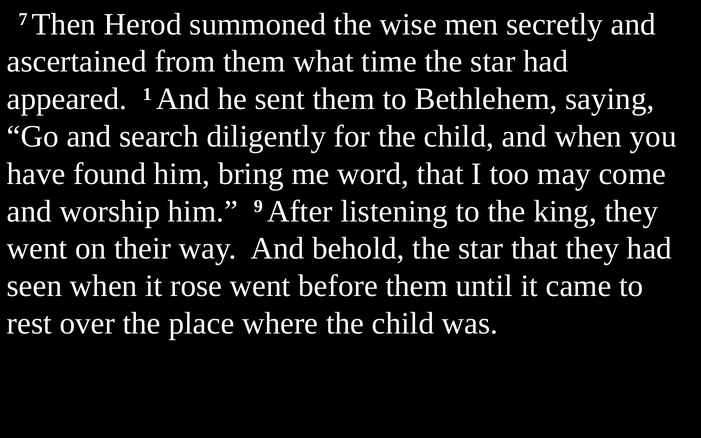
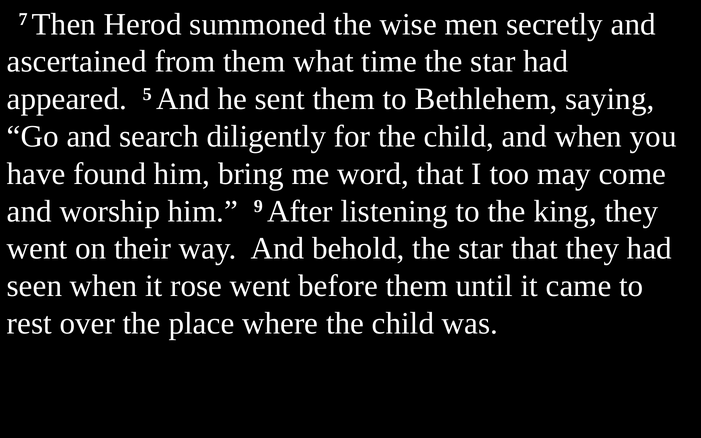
1: 1 -> 5
